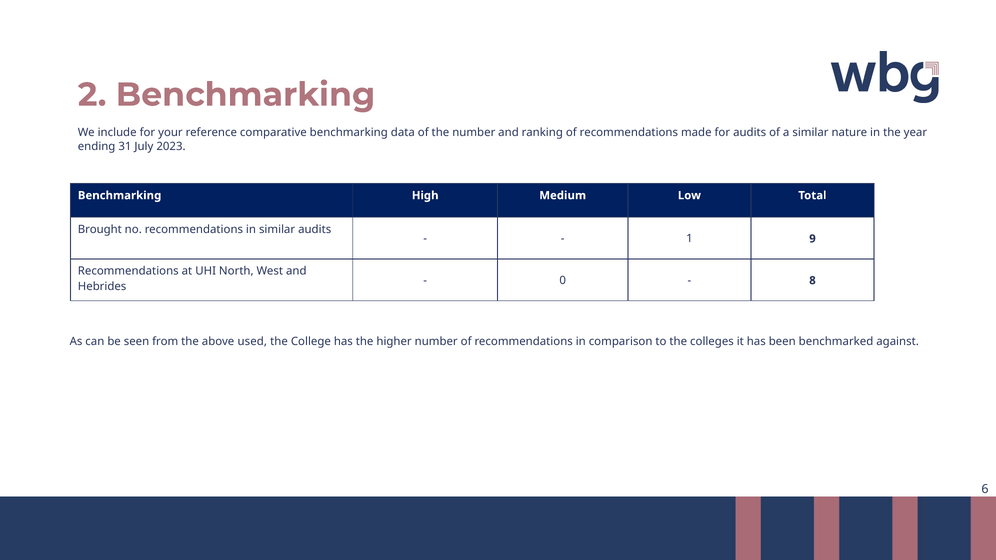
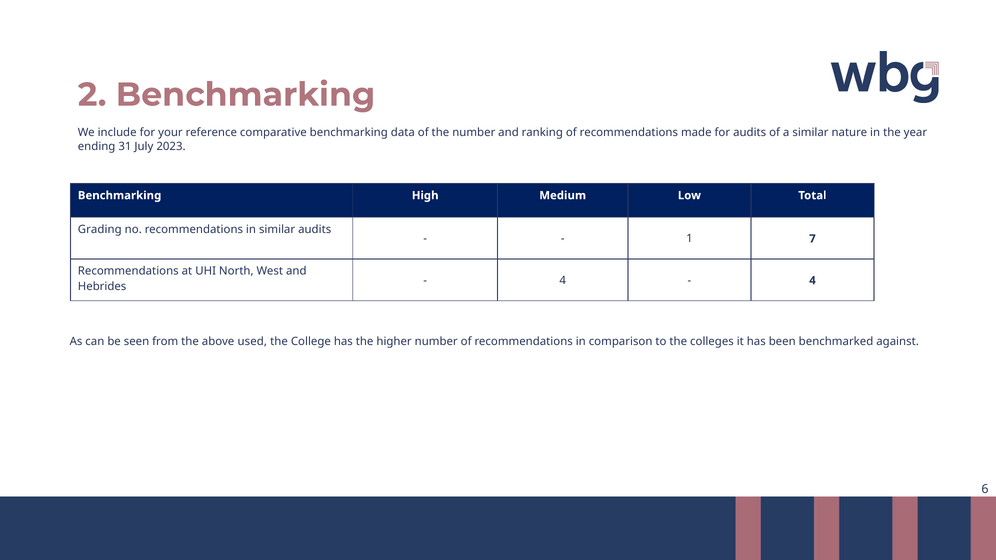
Brought: Brought -> Grading
9: 9 -> 7
0 at (563, 281): 0 -> 4
8 at (812, 281): 8 -> 4
